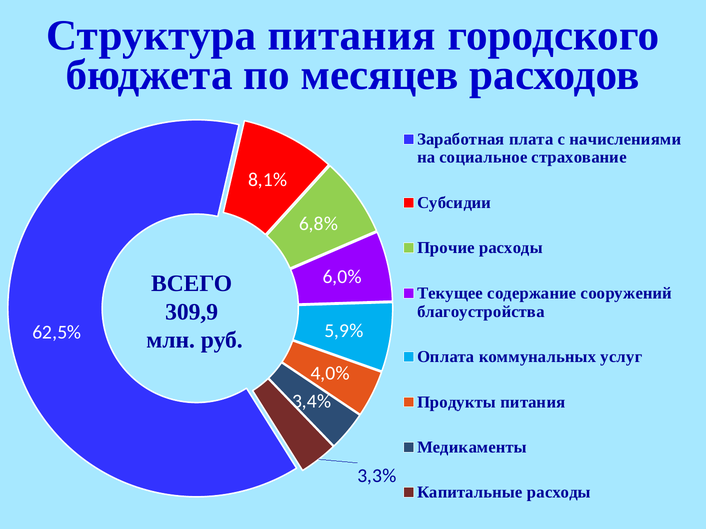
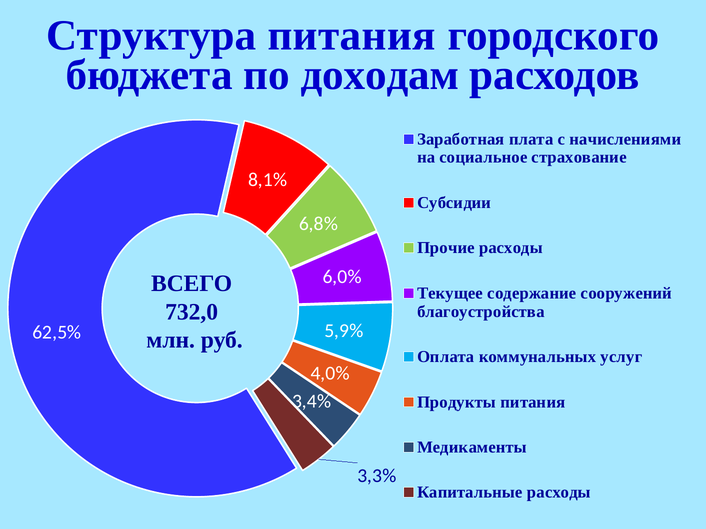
месяцев: месяцев -> доходам
309,9: 309,9 -> 732,0
